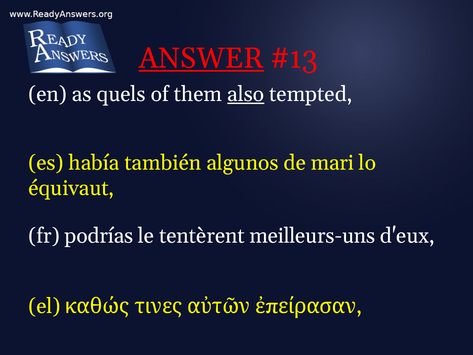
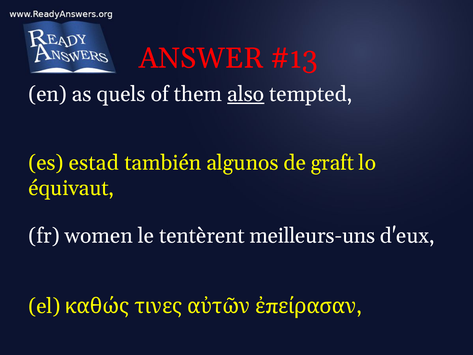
ANSWER underline: present -> none
había: había -> estad
mari: mari -> graft
podrías: podrías -> women
